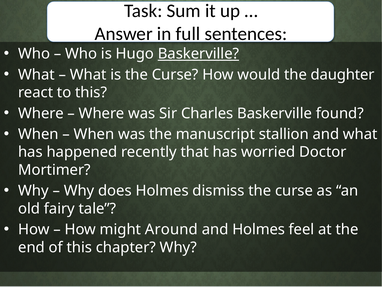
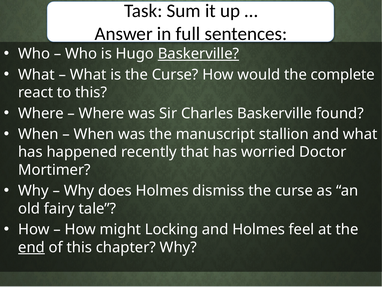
daughter: daughter -> complete
Around: Around -> Locking
end underline: none -> present
